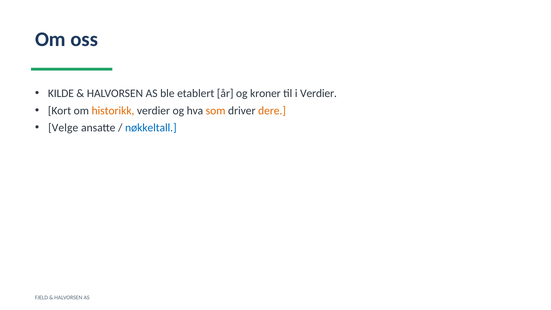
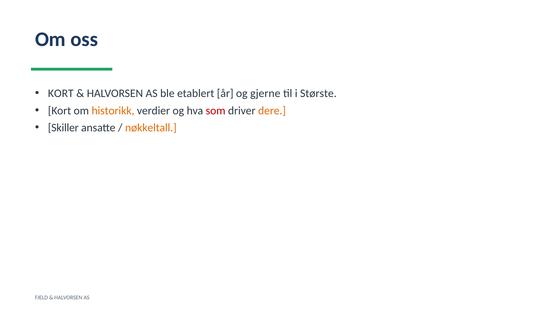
KILDE at (61, 93): KILDE -> KORT
kroner: kroner -> gjerne
i Verdier: Verdier -> Største
som colour: orange -> red
Velge: Velge -> Skiller
nøkkeltall colour: blue -> orange
